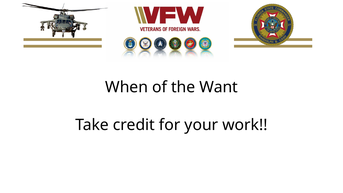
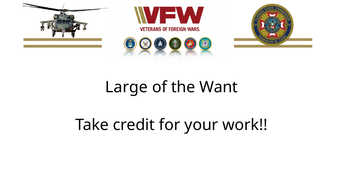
When: When -> Large
